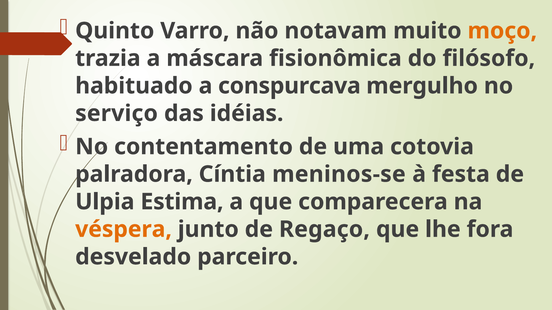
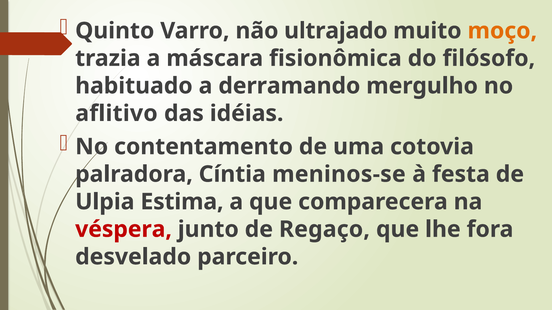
notavam: notavam -> ultrajado
conspurcava: conspurcava -> derramando
serviço: serviço -> aflitivo
véspera colour: orange -> red
